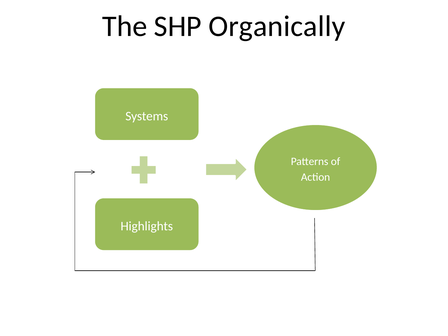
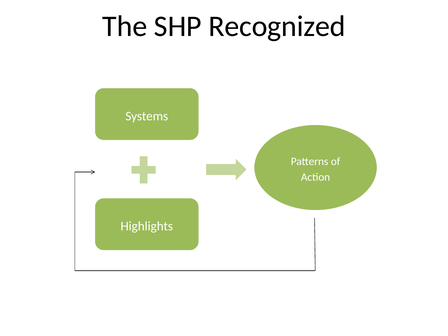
Organically: Organically -> Recognized
